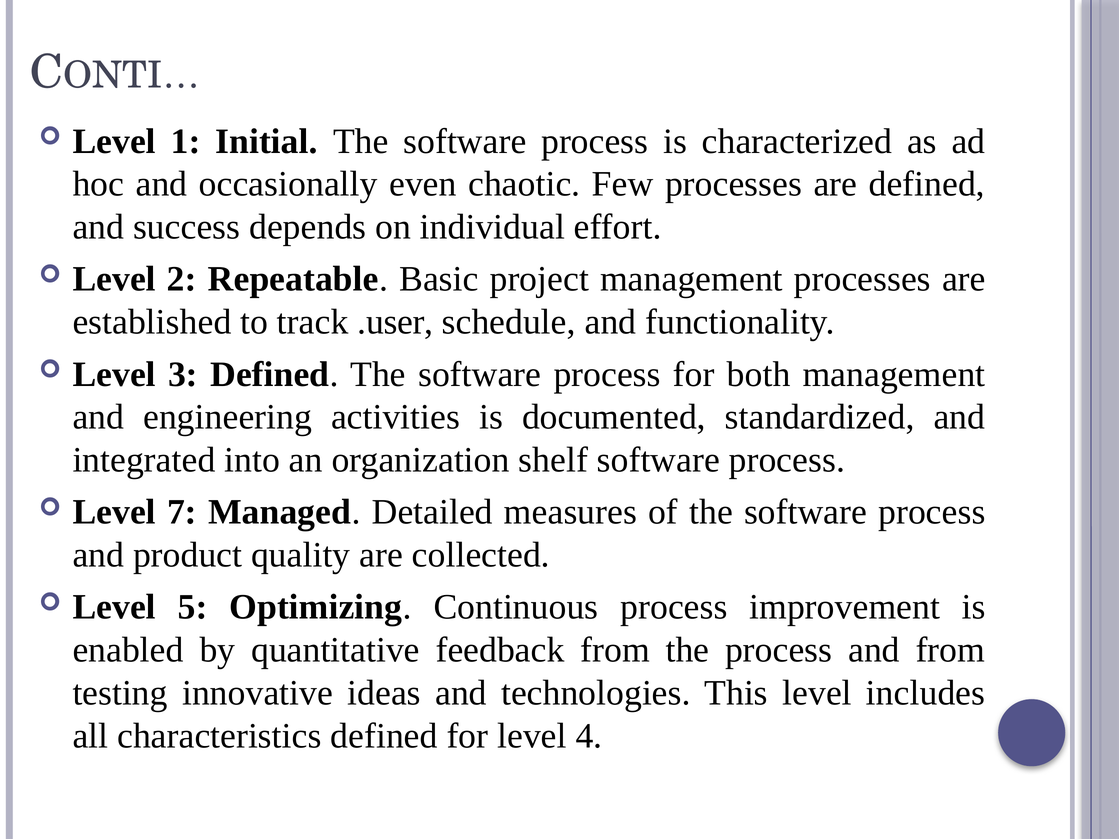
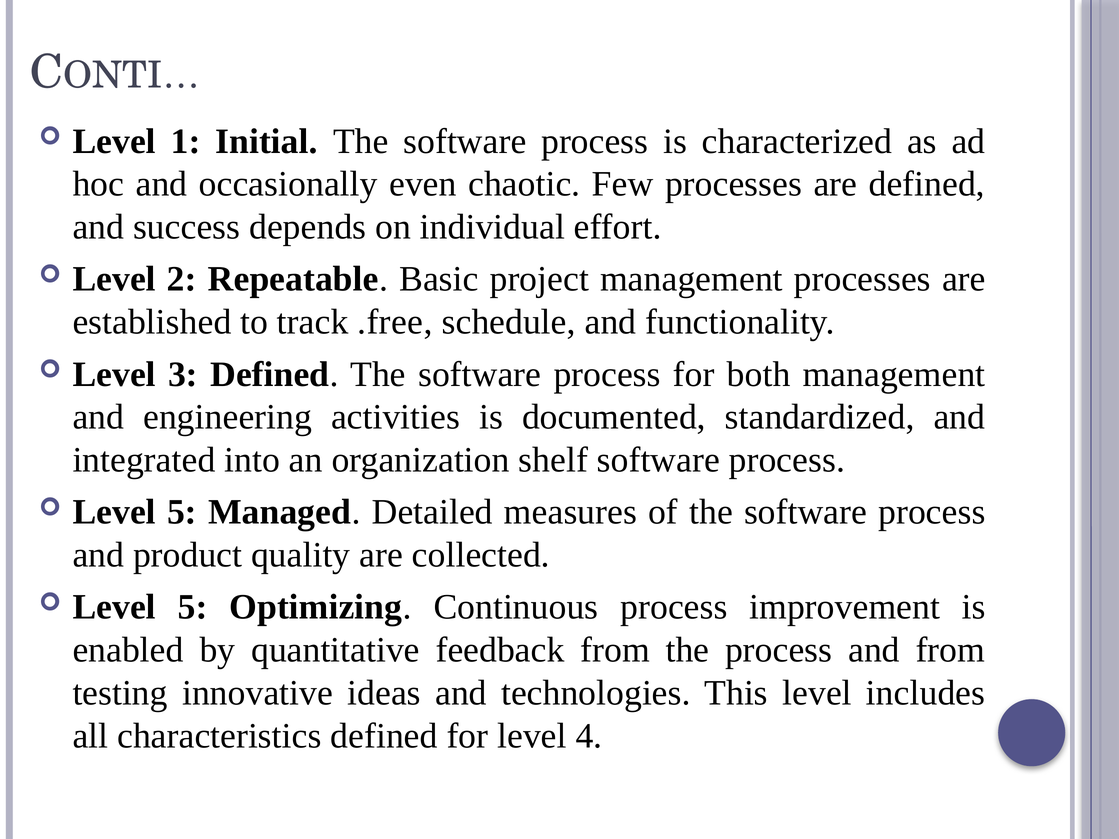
.user: .user -> .free
7 at (182, 512): 7 -> 5
